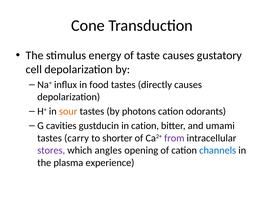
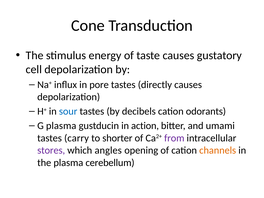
food: food -> pore
sour colour: orange -> blue
photons: photons -> decibels
G cavities: cavities -> plasma
in cation: cation -> action
channels colour: blue -> orange
experience: experience -> cerebellum
